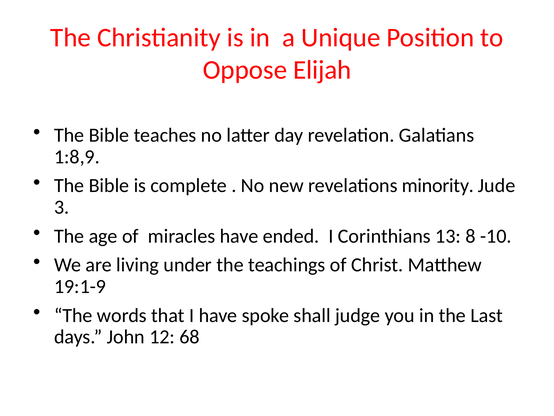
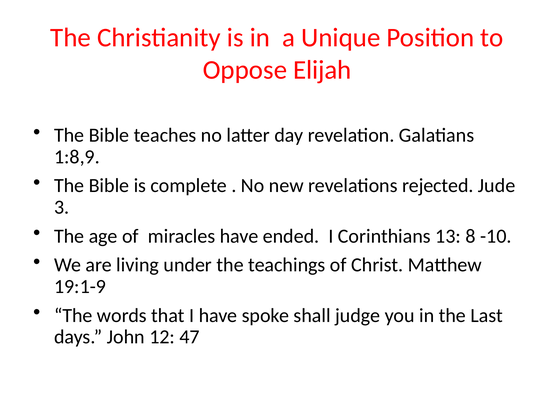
minority: minority -> rejected
68: 68 -> 47
